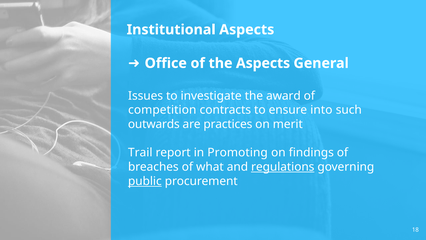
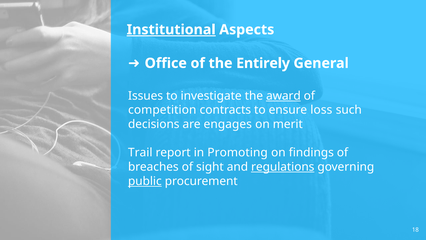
Institutional underline: none -> present
the Aspects: Aspects -> Entirely
award underline: none -> present
into: into -> loss
outwards: outwards -> decisions
practices: practices -> engages
what: what -> sight
